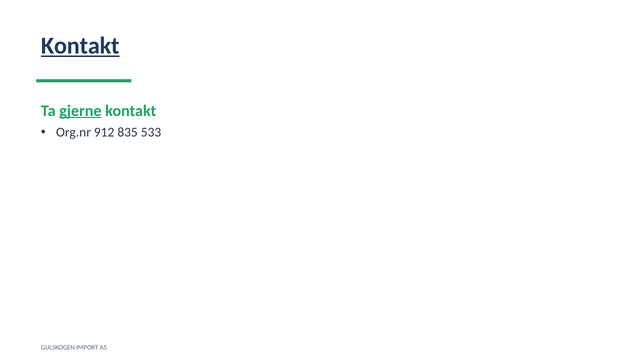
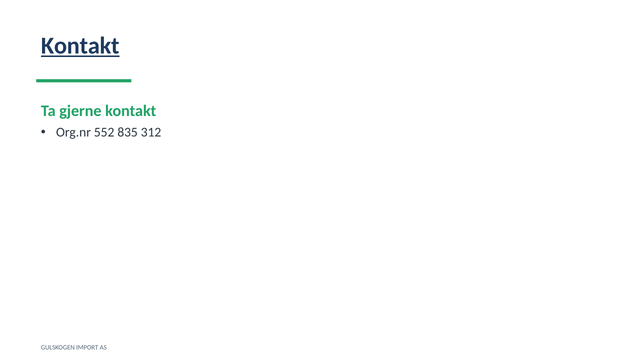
gjerne underline: present -> none
912: 912 -> 552
533: 533 -> 312
